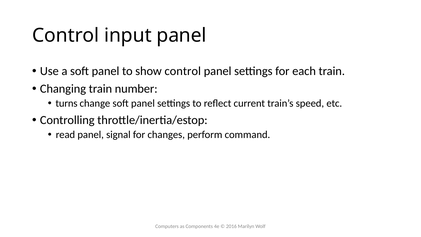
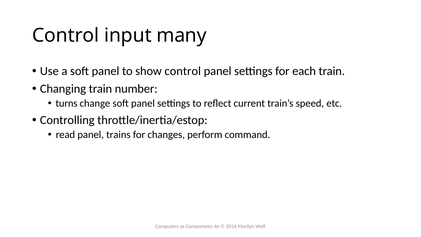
input panel: panel -> many
signal: signal -> trains
